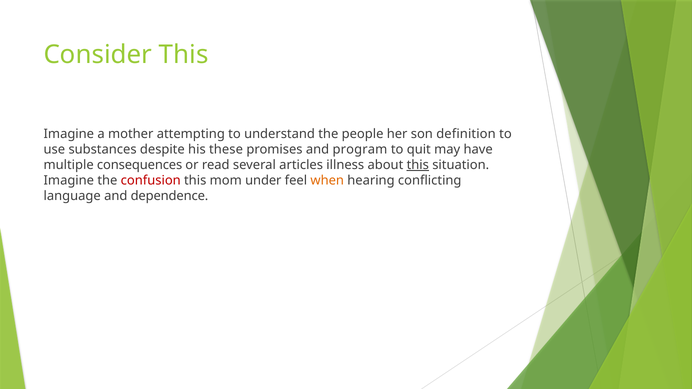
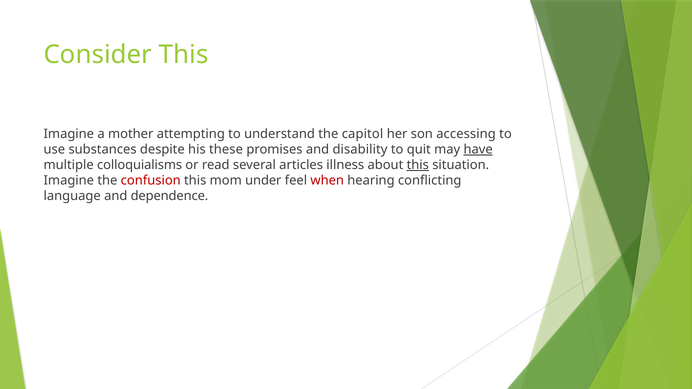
people: people -> capitol
definition: definition -> accessing
program: program -> disability
have underline: none -> present
consequences: consequences -> colloquialisms
when colour: orange -> red
